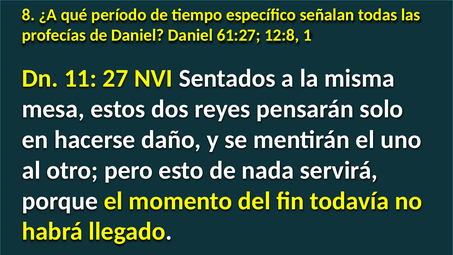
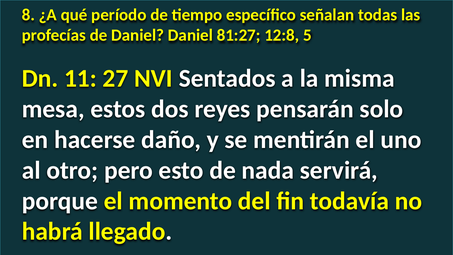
61:27: 61:27 -> 81:27
1: 1 -> 5
